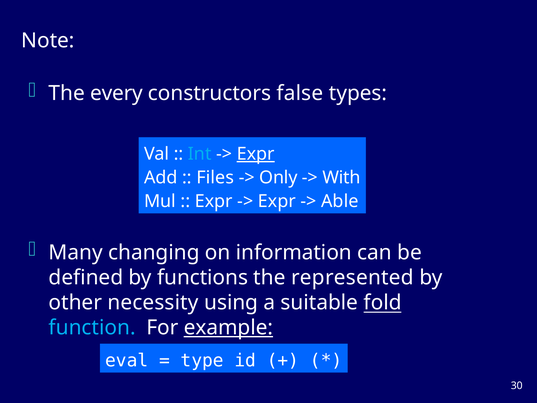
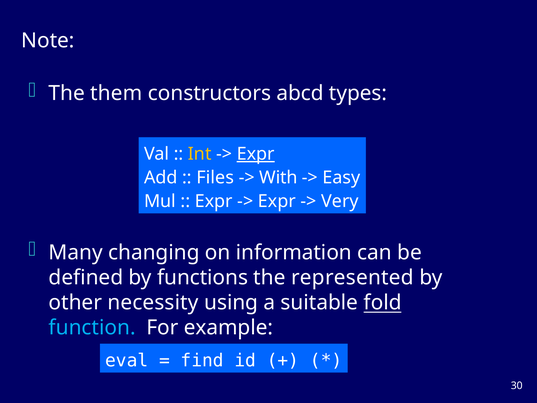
every: every -> them
false: false -> abcd
Int colour: light blue -> yellow
Only: Only -> With
With: With -> Easy
Able: Able -> Very
example underline: present -> none
type: type -> find
